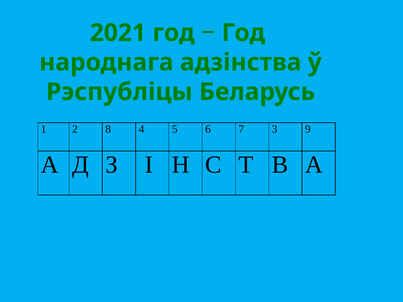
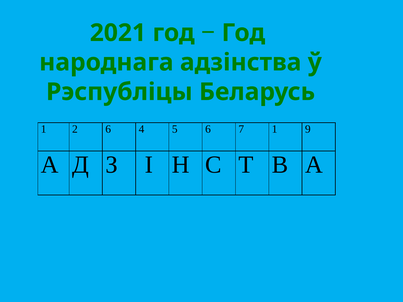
2 8: 8 -> 6
7 3: 3 -> 1
